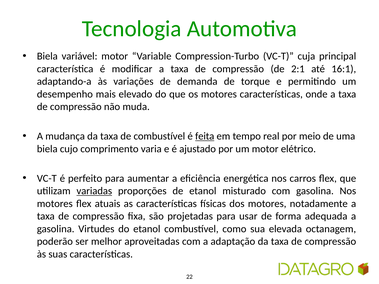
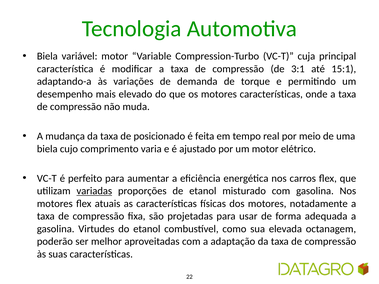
2:1: 2:1 -> 3:1
16:1: 16:1 -> 15:1
de combustível: combustível -> posicionado
feita underline: present -> none
